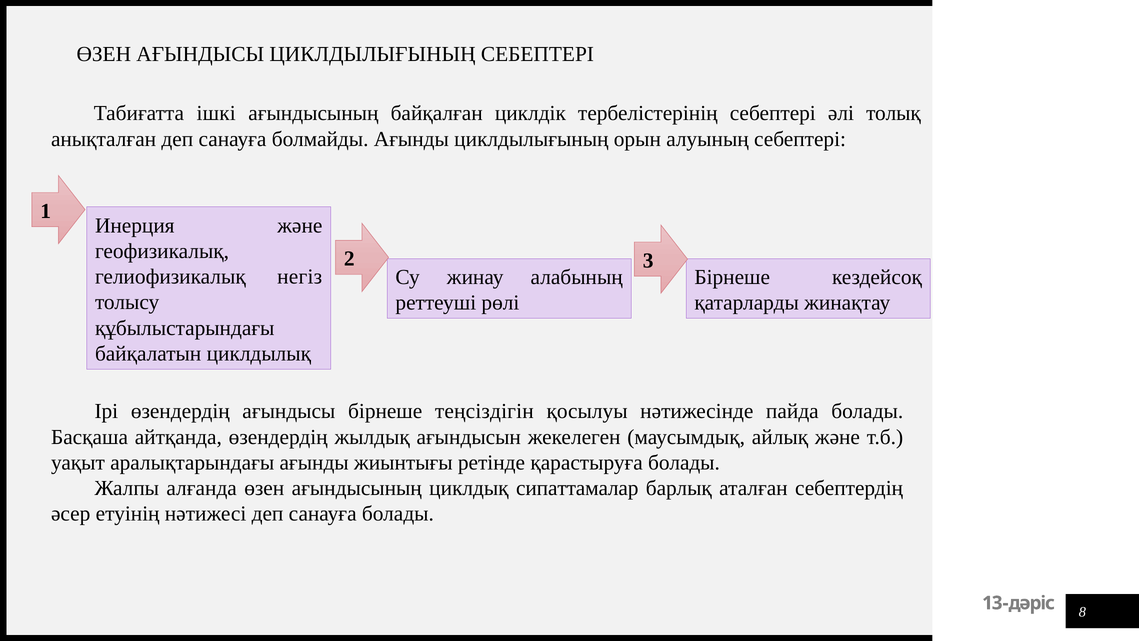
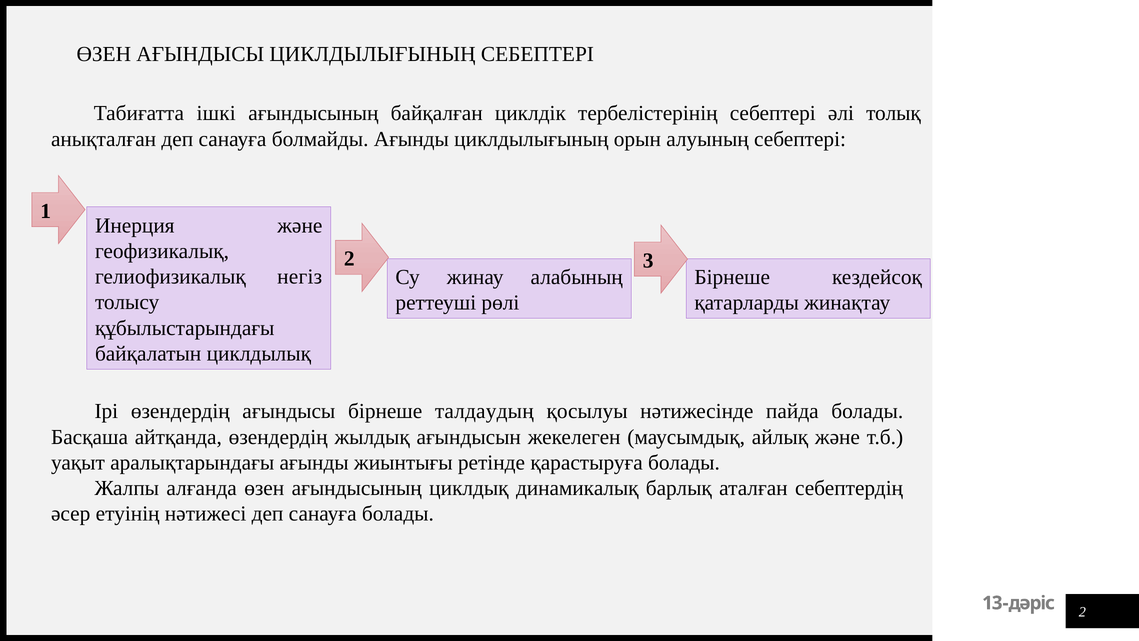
теңсіздігін: теңсіздігін -> талдаудың
сипаттамалар: сипаттамалар -> динамикалық
8 at (1082, 612): 8 -> 2
